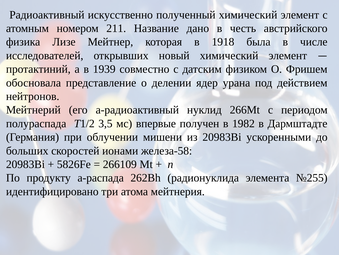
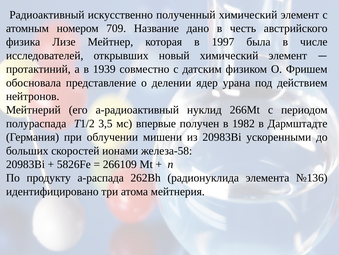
211: 211 -> 709
1918: 1918 -> 1997
№255: №255 -> №136
